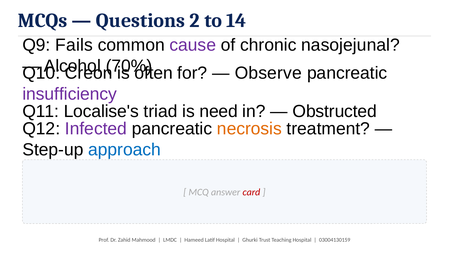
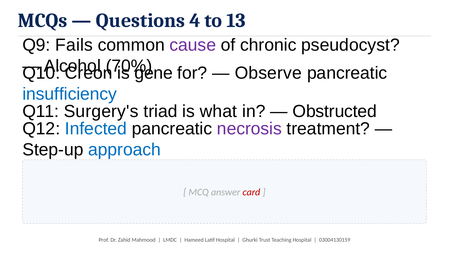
2: 2 -> 4
14: 14 -> 13
nasojejunal: nasojejunal -> pseudocyst
often: often -> gene
insufficiency colour: purple -> blue
Localise's: Localise's -> Surgery's
need: need -> what
Infected colour: purple -> blue
necrosis colour: orange -> purple
